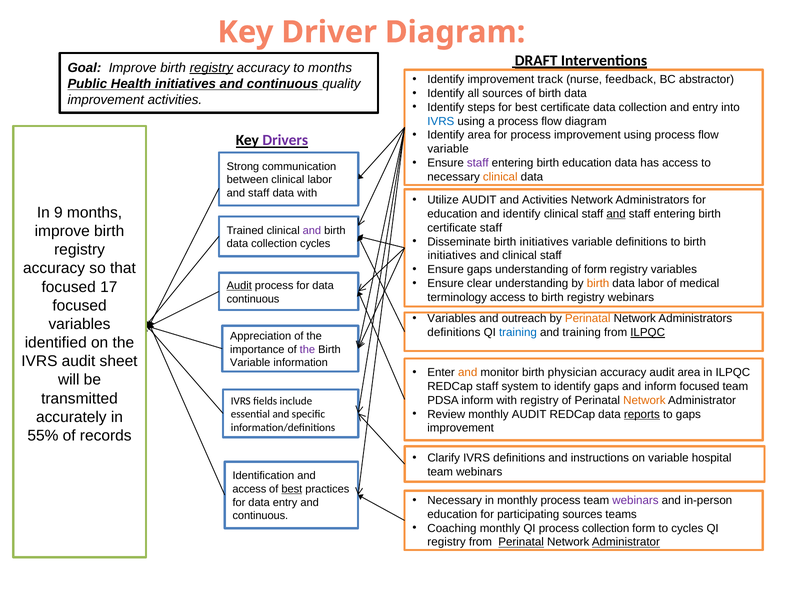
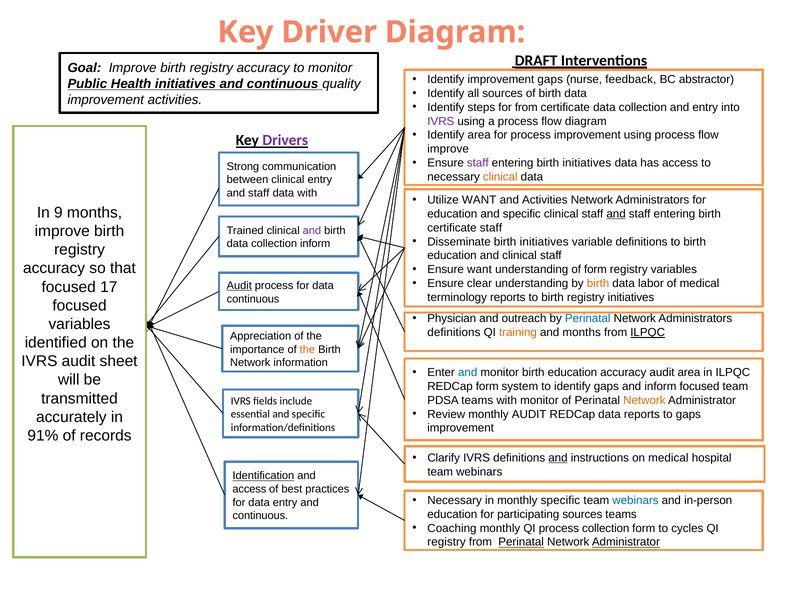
registry at (211, 68) underline: present -> none
to months: months -> monitor
improvement track: track -> gaps
for best: best -> from
IVRS at (441, 121) colour: blue -> purple
variable at (448, 149): variable -> improve
entering birth education: education -> initiatives
clinical labor: labor -> entry
Utilize AUDIT: AUDIT -> WANT
education and identify: identify -> specific
collection cycles: cycles -> inform
initiatives at (452, 256): initiatives -> education
Ensure gaps: gaps -> want
terminology access: access -> reports
registry webinars: webinars -> initiatives
Variables at (452, 319): Variables -> Physician
Perinatal at (588, 319) colour: orange -> blue
training at (518, 333) colour: blue -> orange
and training: training -> months
the at (307, 349) colour: purple -> orange
Variable at (250, 363): Variable -> Network
and at (468, 372) colour: orange -> blue
monitor birth physician: physician -> education
REDCap staff: staff -> form
PDSA inform: inform -> teams
with registry: registry -> monitor
reports at (642, 414) underline: present -> none
55%: 55% -> 91%
and at (558, 458) underline: none -> present
on variable: variable -> medical
Identification underline: none -> present
best at (292, 489) underline: present -> none
monthly process: process -> specific
webinars at (635, 500) colour: purple -> blue
